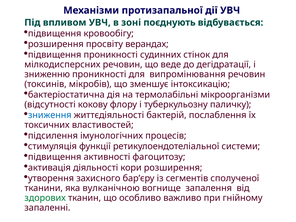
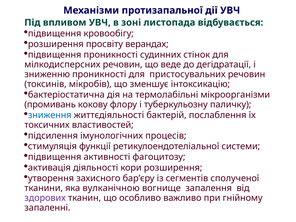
поєднують: поєднують -> листопада
випромінювання: випромінювання -> пристосувальних
відсутності: відсутності -> промивань
здорових colour: green -> purple
